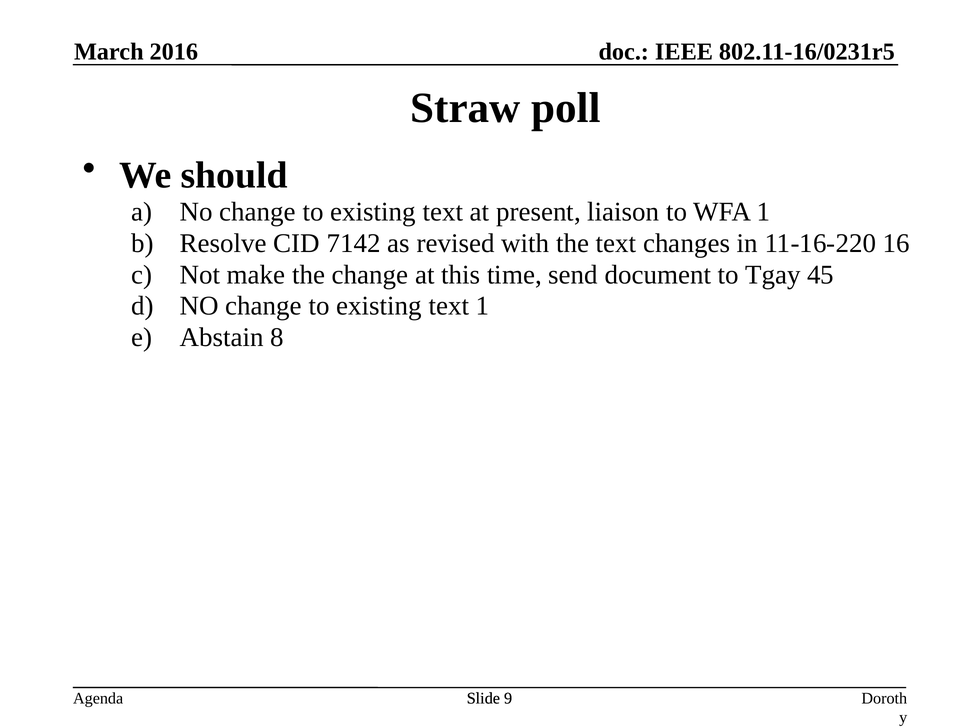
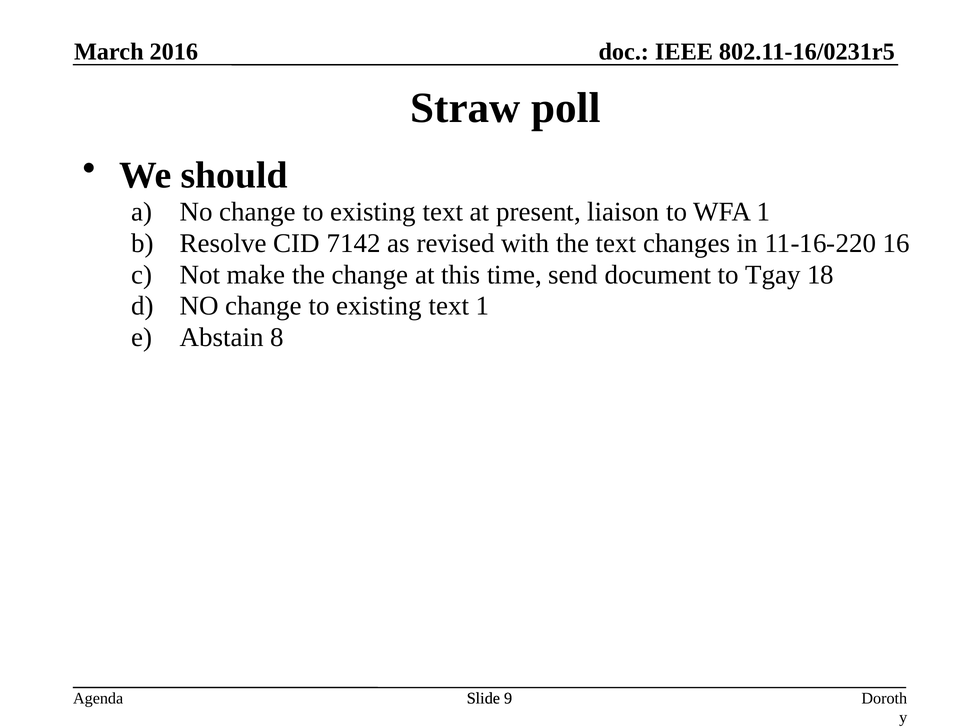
45: 45 -> 18
